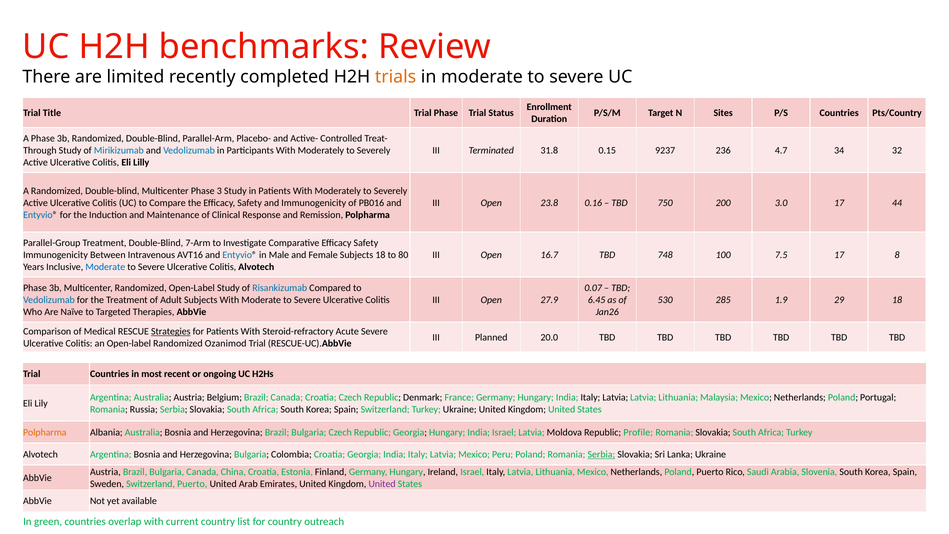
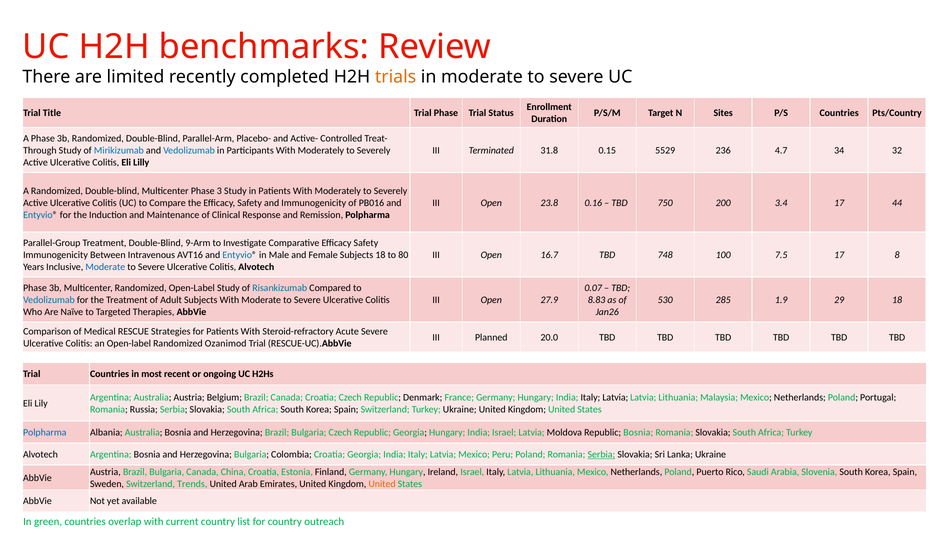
9237: 9237 -> 5529
3.0: 3.0 -> 3.4
7-Arm: 7-Arm -> 9-Arm
6.45: 6.45 -> 8.83
Strategies underline: present -> none
Polpharma at (45, 432) colour: orange -> blue
Republic Profile: Profile -> Bosnia
Switzerland Puerto: Puerto -> Trends
United at (382, 484) colour: purple -> orange
